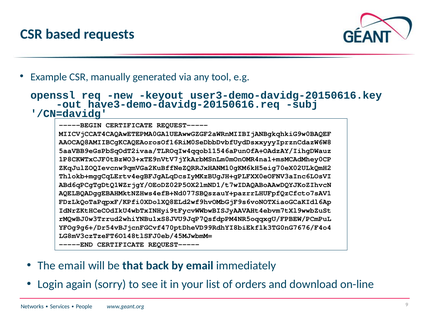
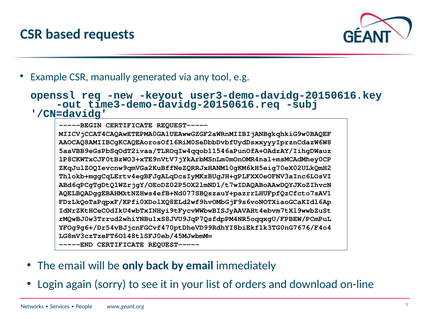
have3-demo-davidg-20150616.req: have3-demo-davidg-20150616.req -> time3-demo-davidg-20150616.req
that: that -> only
